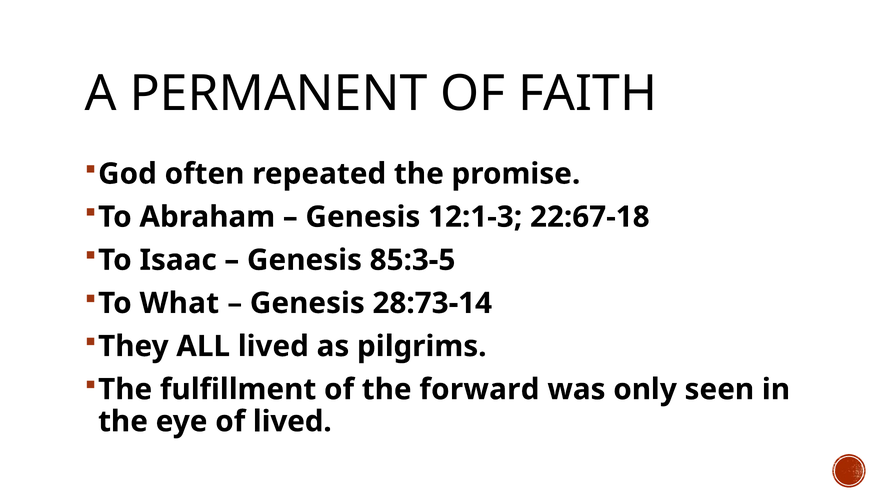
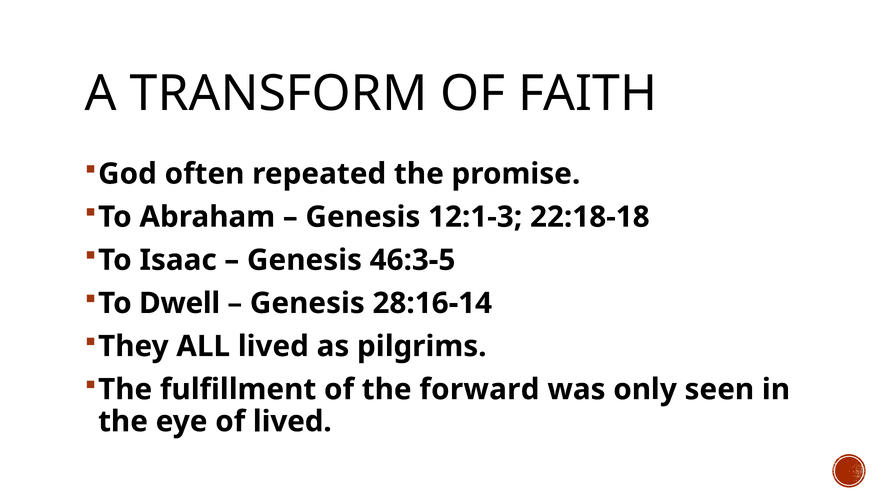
PERMANENT: PERMANENT -> TRANSFORM
22:67-18: 22:67-18 -> 22:18-18
85:3-5: 85:3-5 -> 46:3-5
What: What -> Dwell
28:73-14: 28:73-14 -> 28:16-14
